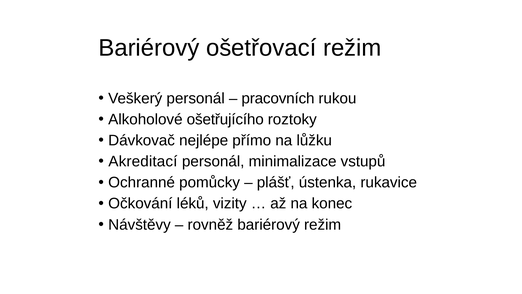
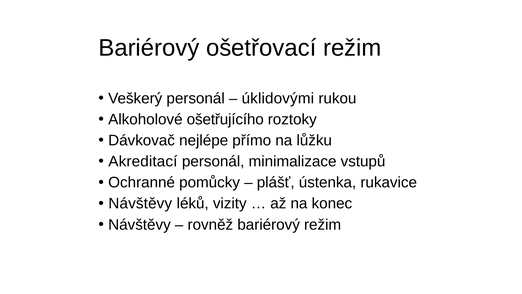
pracovních: pracovních -> úklidovými
Očkování at (140, 203): Očkování -> Návštěvy
